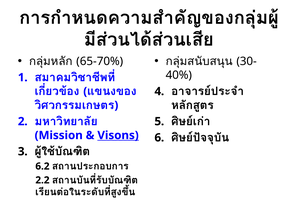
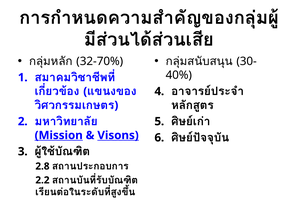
65-70%: 65-70% -> 32-70%
Mission underline: none -> present
6.2: 6.2 -> 2.8
